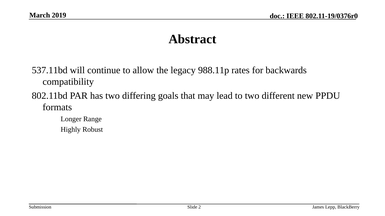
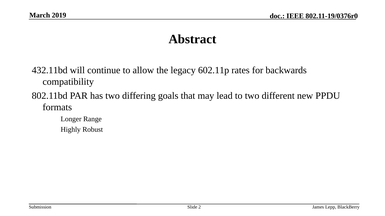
537.11bd: 537.11bd -> 432.11bd
988.11p: 988.11p -> 602.11p
